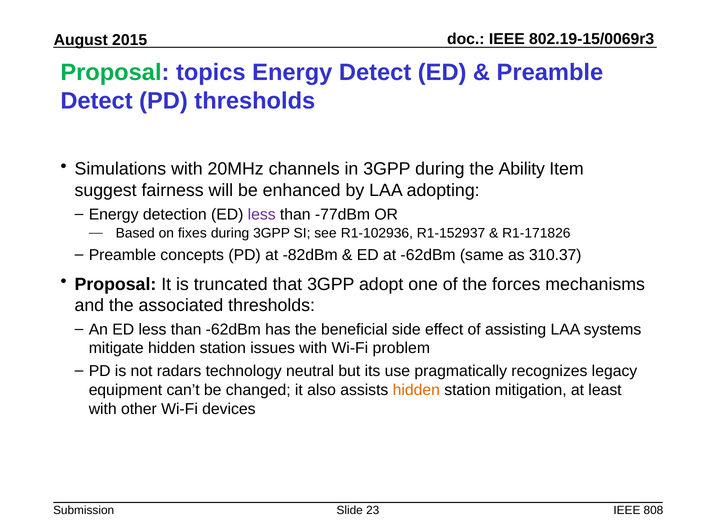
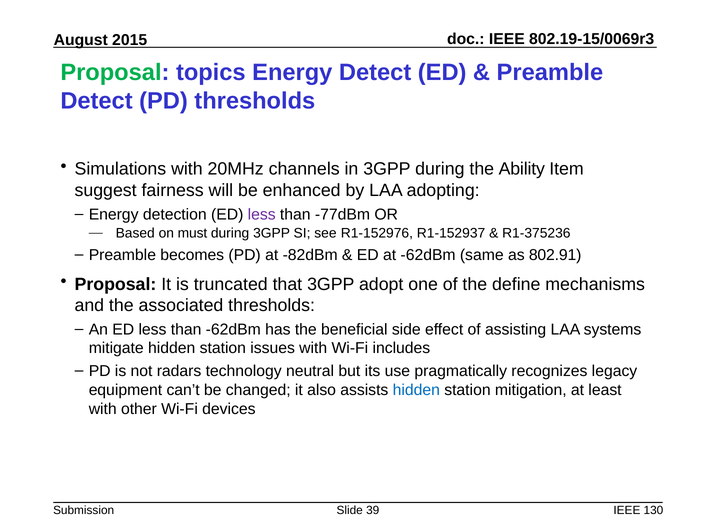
fixes: fixes -> must
R1-102936: R1-102936 -> R1-152976
R1-171826: R1-171826 -> R1-375236
concepts: concepts -> becomes
310.37: 310.37 -> 802.91
forces: forces -> define
problem: problem -> includes
hidden at (416, 390) colour: orange -> blue
23: 23 -> 39
808: 808 -> 130
